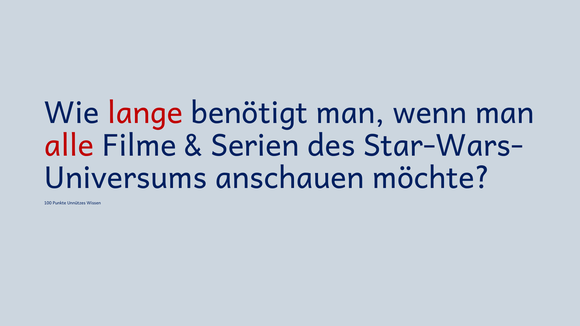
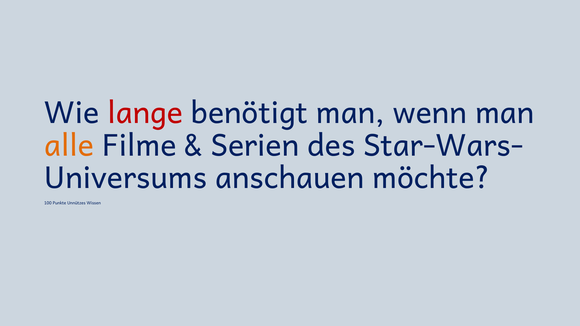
alle colour: red -> orange
